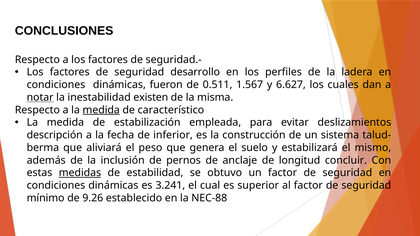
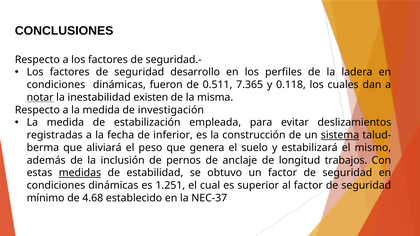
1.567: 1.567 -> 7.365
6.627: 6.627 -> 0.118
medida at (101, 110) underline: present -> none
característico: característico -> investigación
descripción: descripción -> registradas
sistema underline: none -> present
concluir: concluir -> trabajos
3.241: 3.241 -> 1.251
9.26: 9.26 -> 4.68
NEC-88: NEC-88 -> NEC-37
